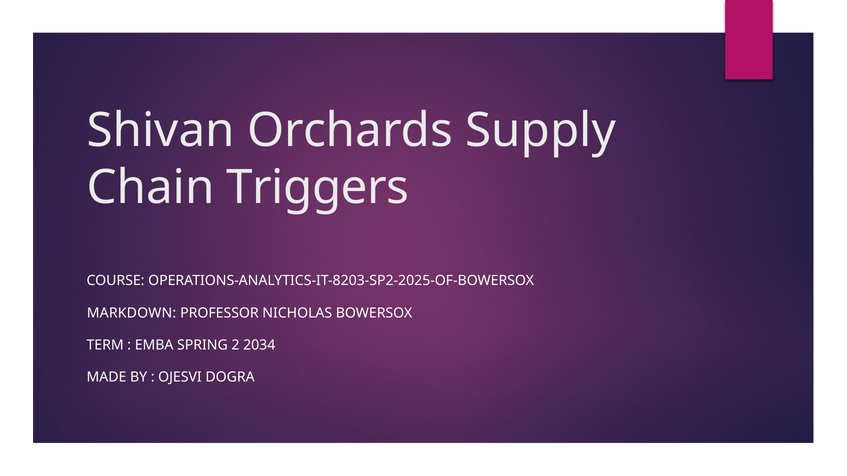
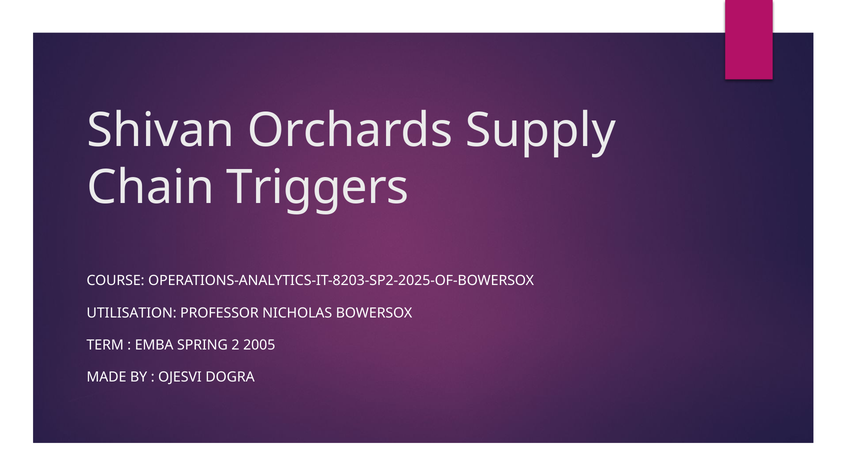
MARKDOWN: MARKDOWN -> UTILISATION
2034: 2034 -> 2005
